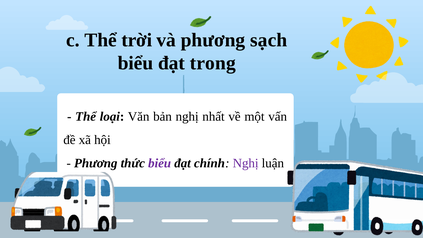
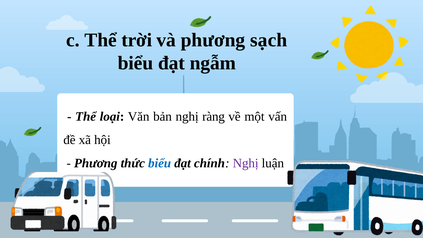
trong: trong -> ngẫm
nhất: nhất -> ràng
biểu at (160, 163) colour: purple -> blue
